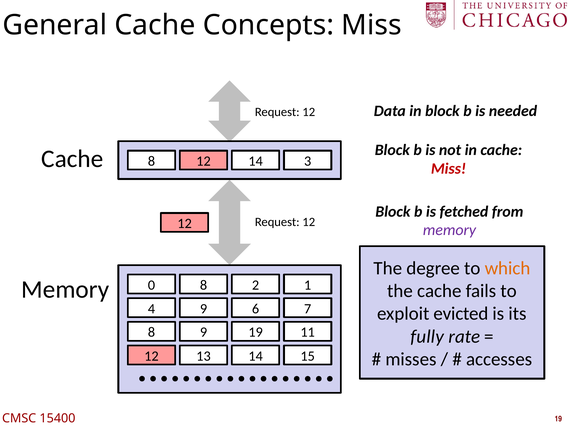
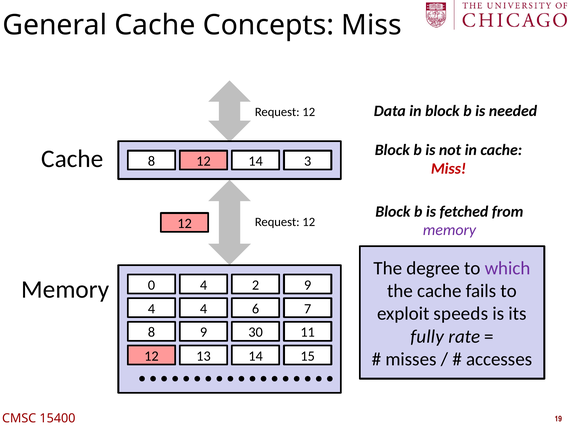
which colour: orange -> purple
0 8: 8 -> 4
2 1: 1 -> 9
4 9: 9 -> 4
evicted: evicted -> speeds
9 19: 19 -> 30
